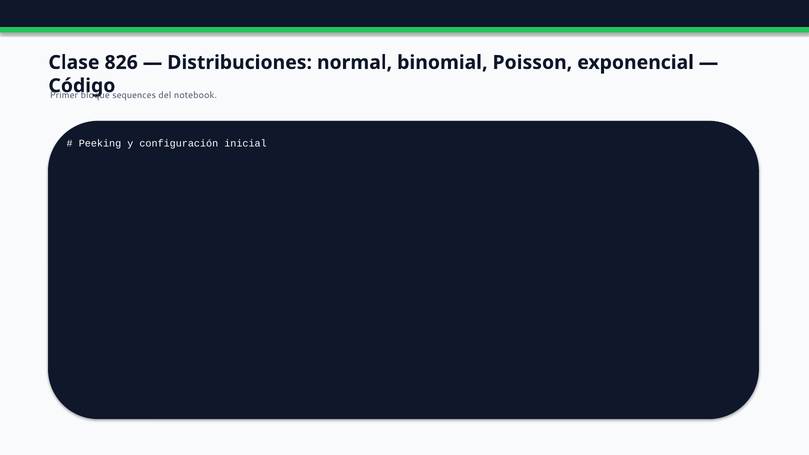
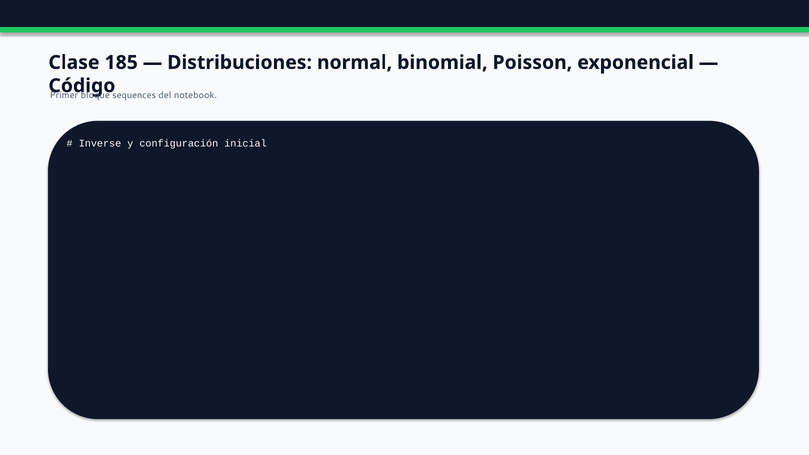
826: 826 -> 185
Peeking: Peeking -> Inverse
